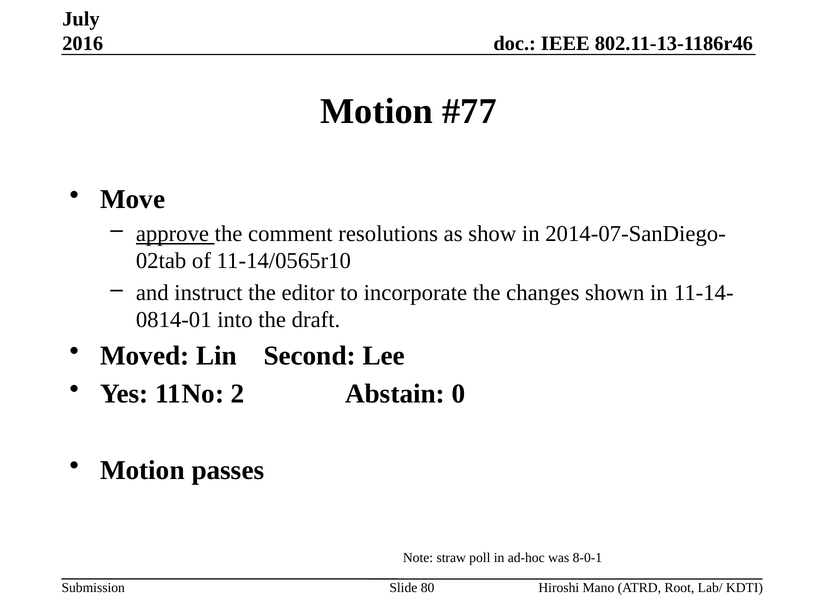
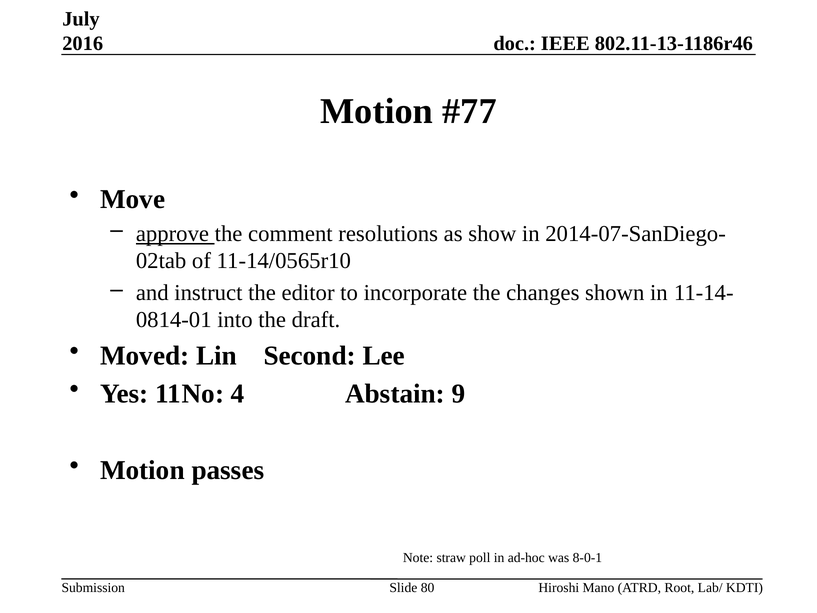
2: 2 -> 4
0: 0 -> 9
